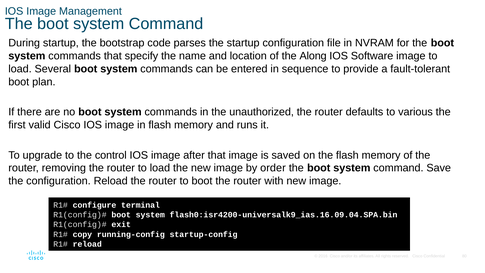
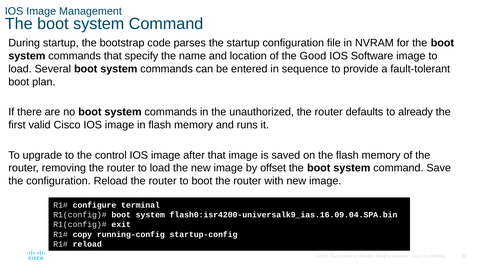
Along: Along -> Good
various: various -> already
order: order -> offset
